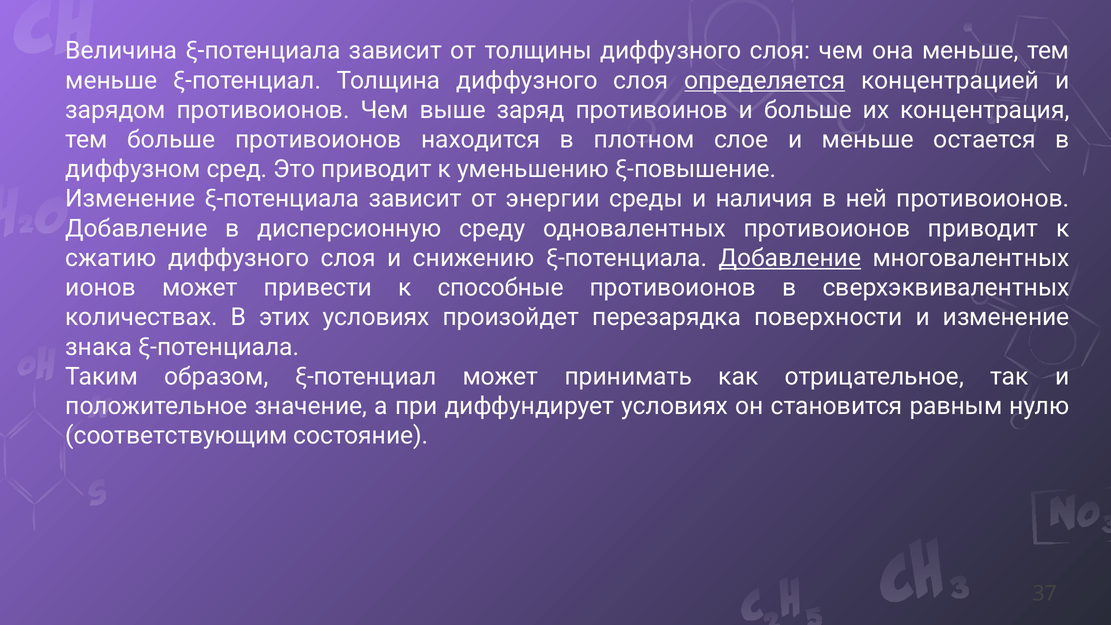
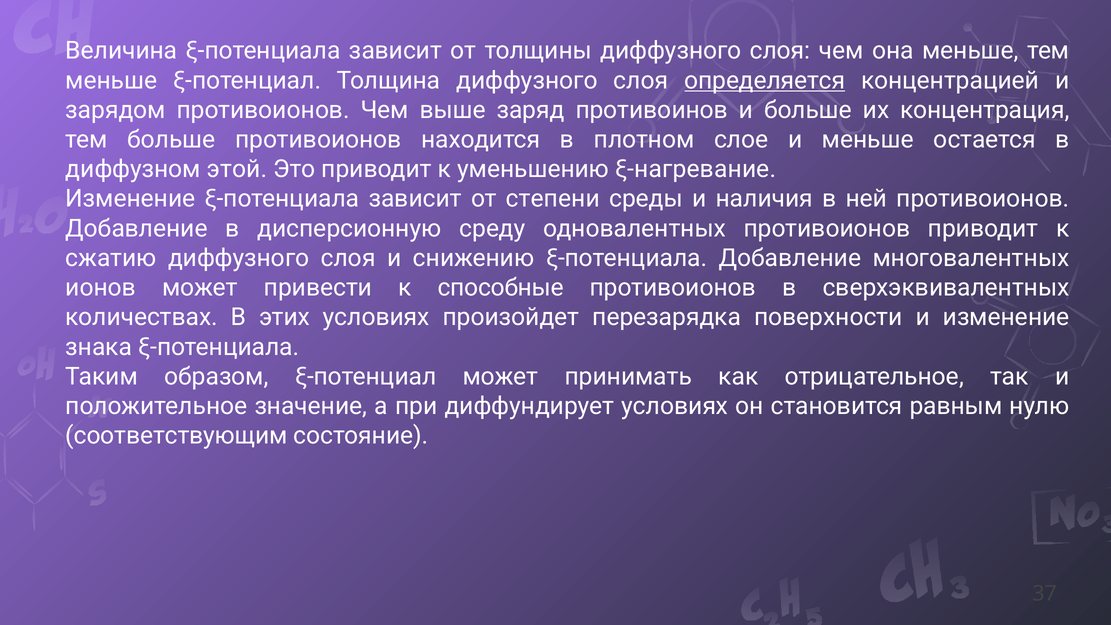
сред: сред -> этой
ξ-повышение: ξ-повышение -> ξ-нагревание
энергии: энергии -> степени
Добавление at (790, 258) underline: present -> none
